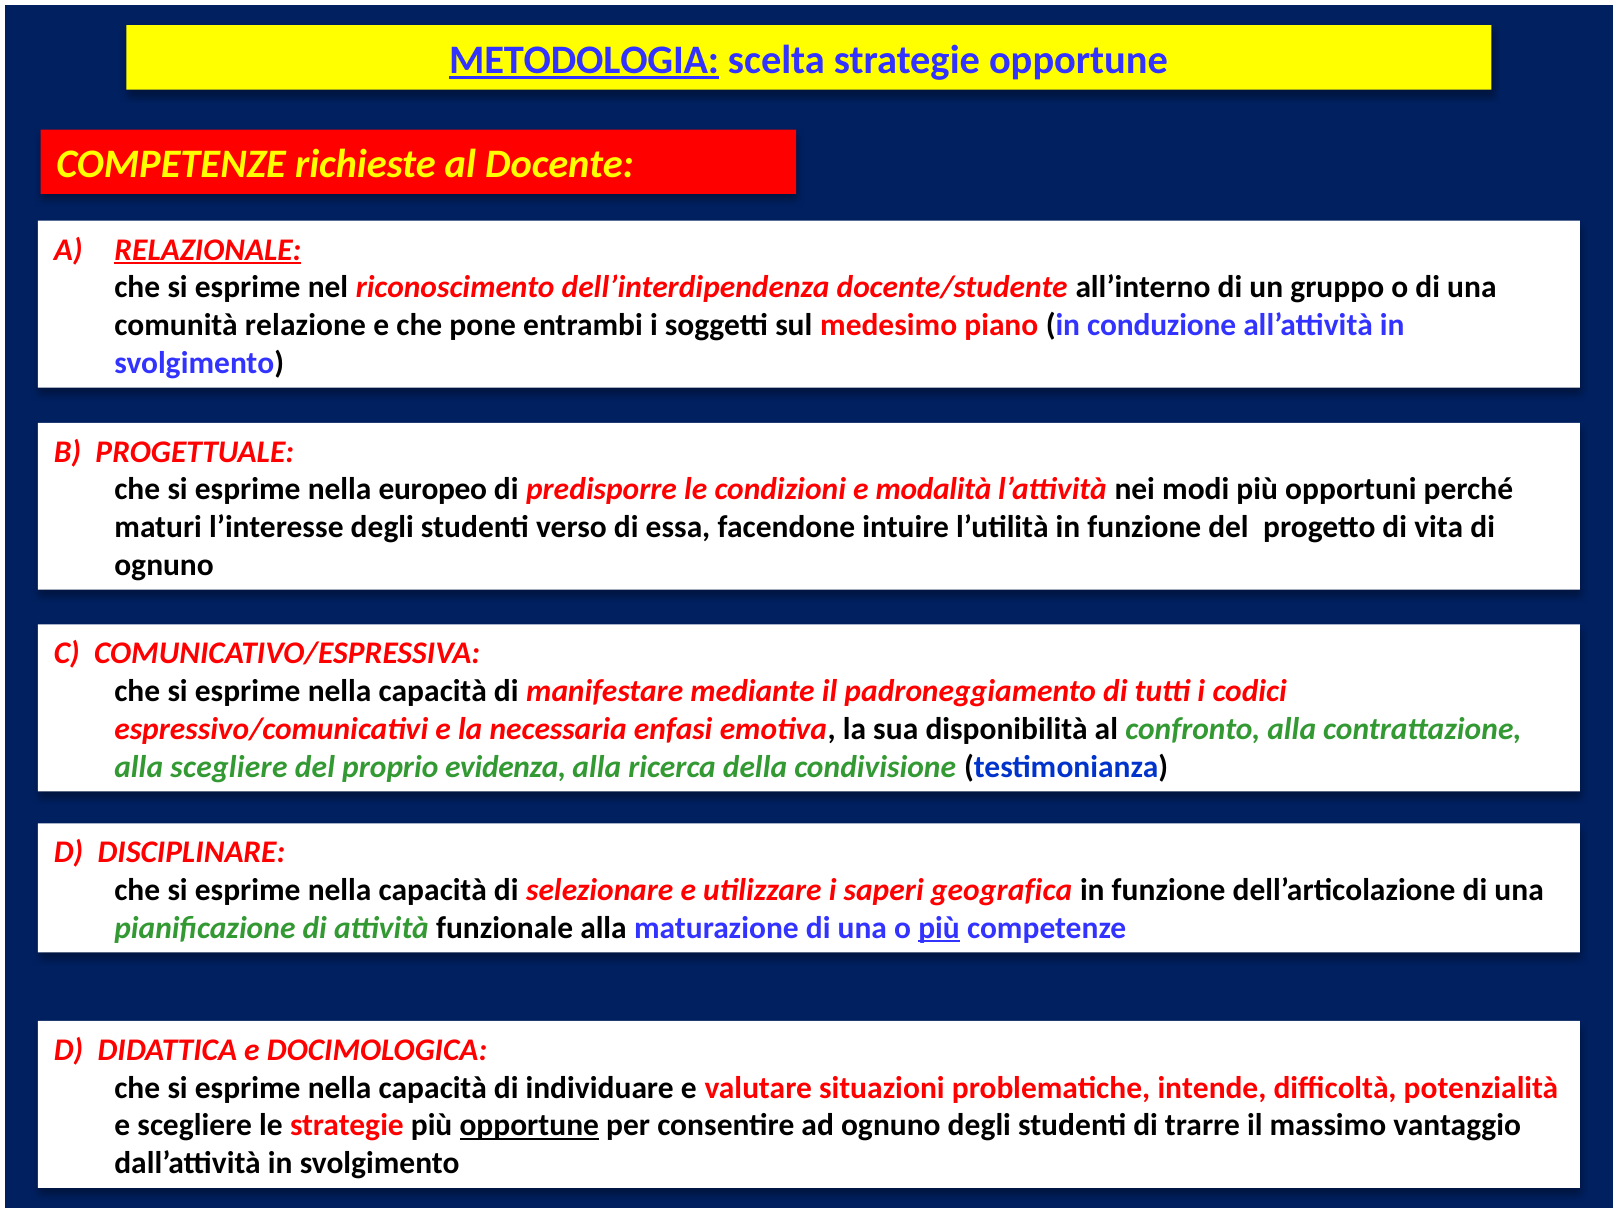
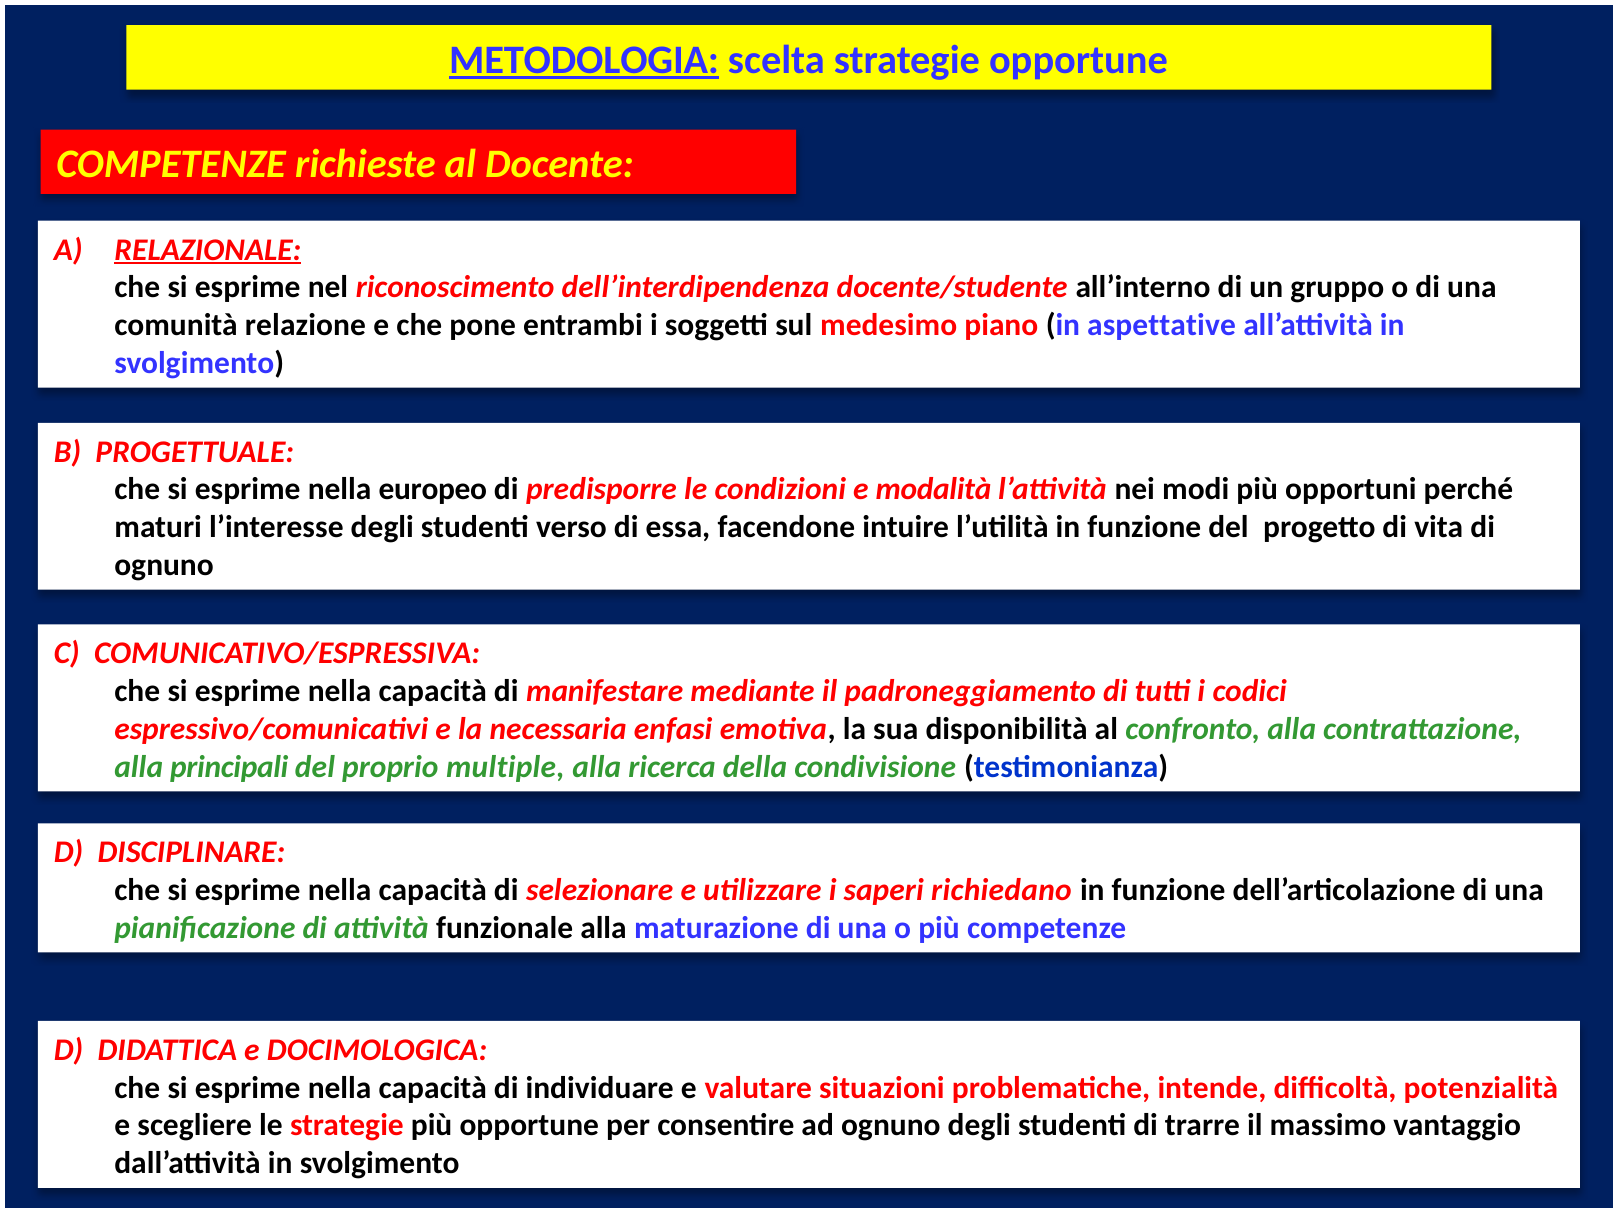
conduzione: conduzione -> aspettative
alla scegliere: scegliere -> principali
evidenza: evidenza -> multiple
geografica: geografica -> richiedano
più at (939, 928) underline: present -> none
opportune at (529, 1126) underline: present -> none
